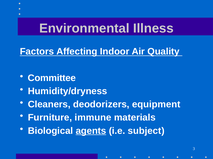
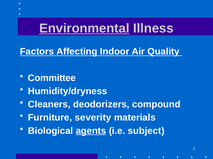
Environmental underline: none -> present
equipment: equipment -> compound
immune: immune -> severity
